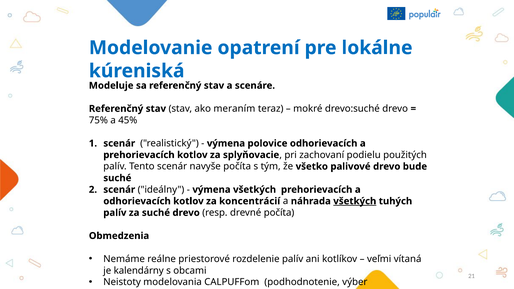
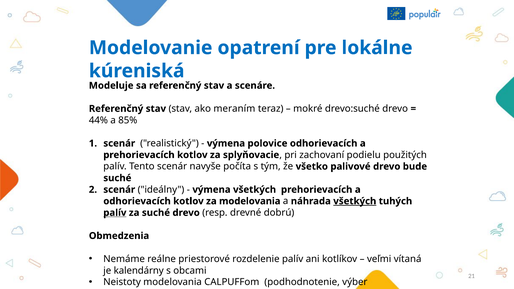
75%: 75% -> 44%
45%: 45% -> 85%
za koncentrácií: koncentrácií -> modelovania
palív at (115, 213) underline: none -> present
drevné počíta: počíta -> dobrú
